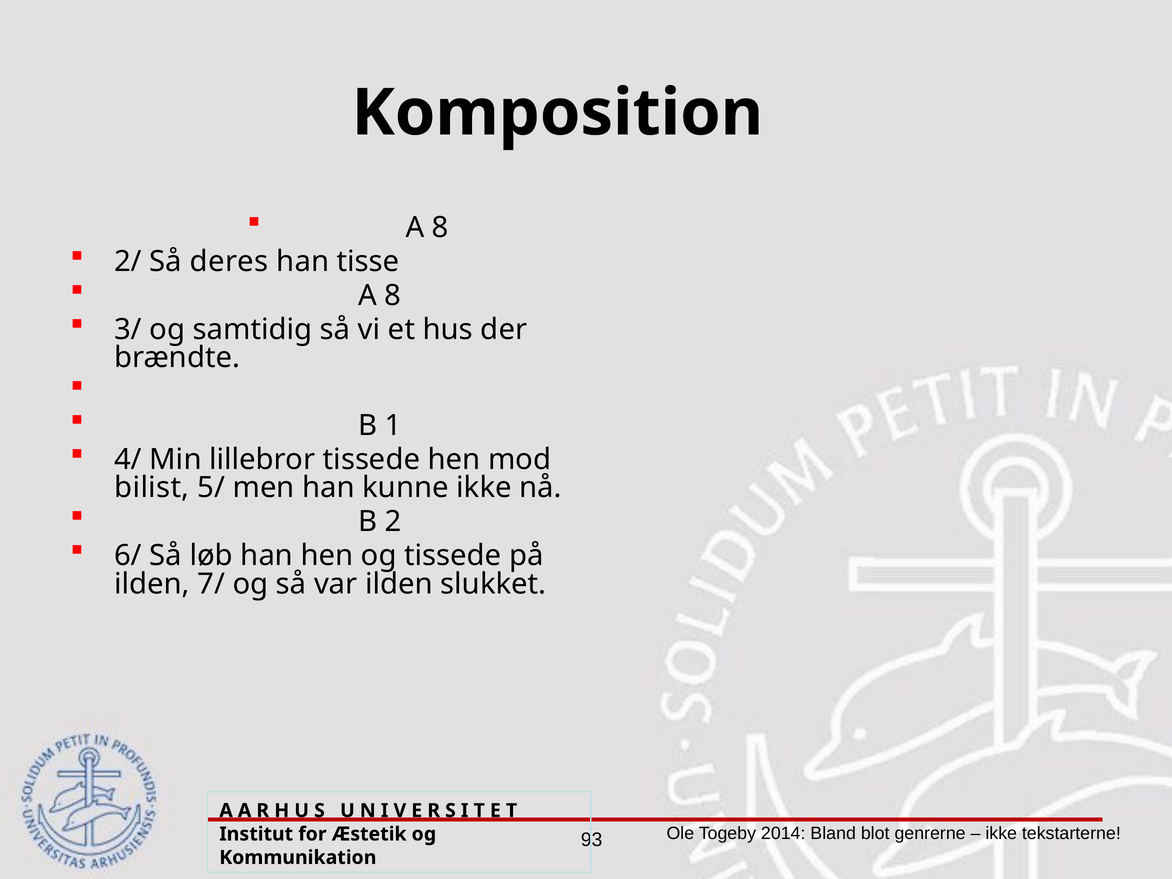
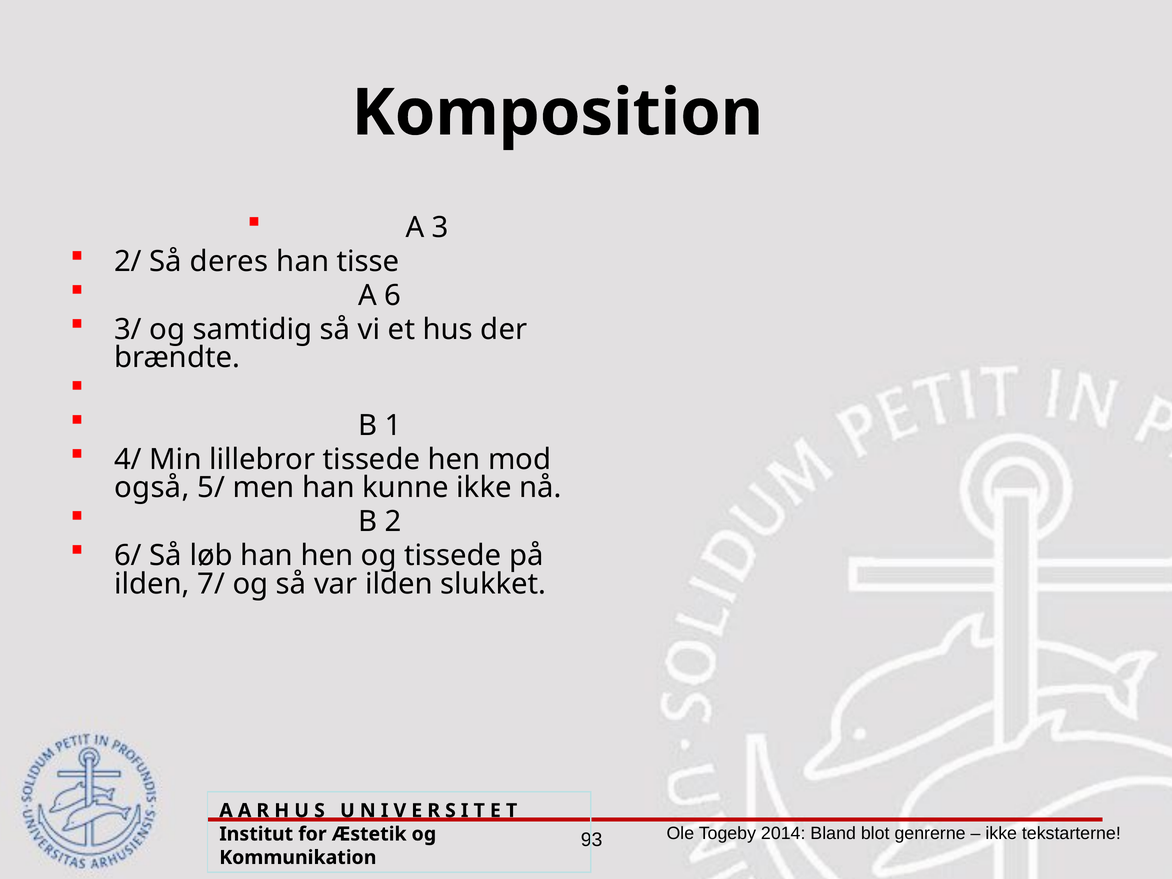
8 at (440, 227): 8 -> 3
8 at (393, 295): 8 -> 6
bilist: bilist -> også
